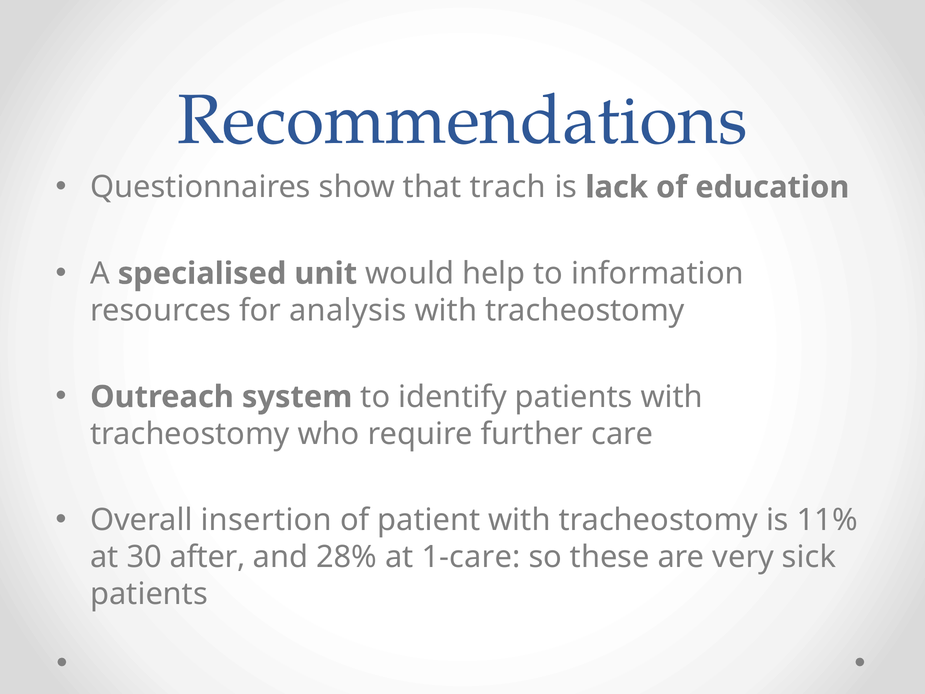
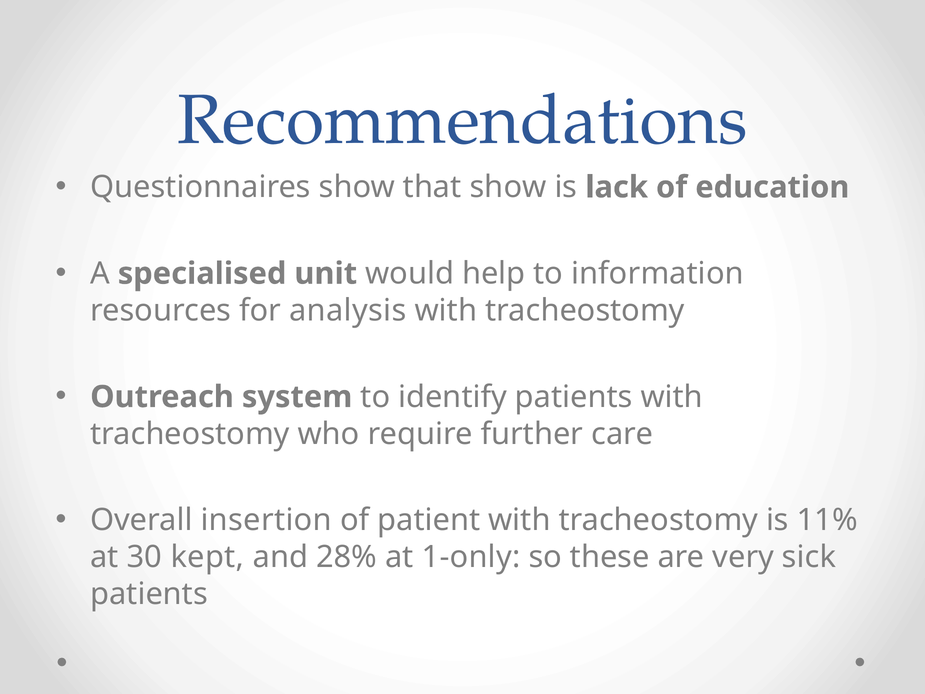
that trach: trach -> show
after: after -> kept
1-care: 1-care -> 1-only
